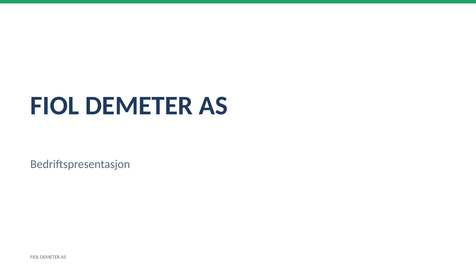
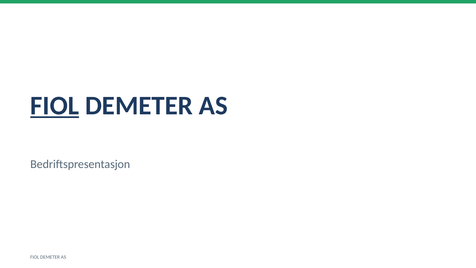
FIOL at (55, 106) underline: none -> present
